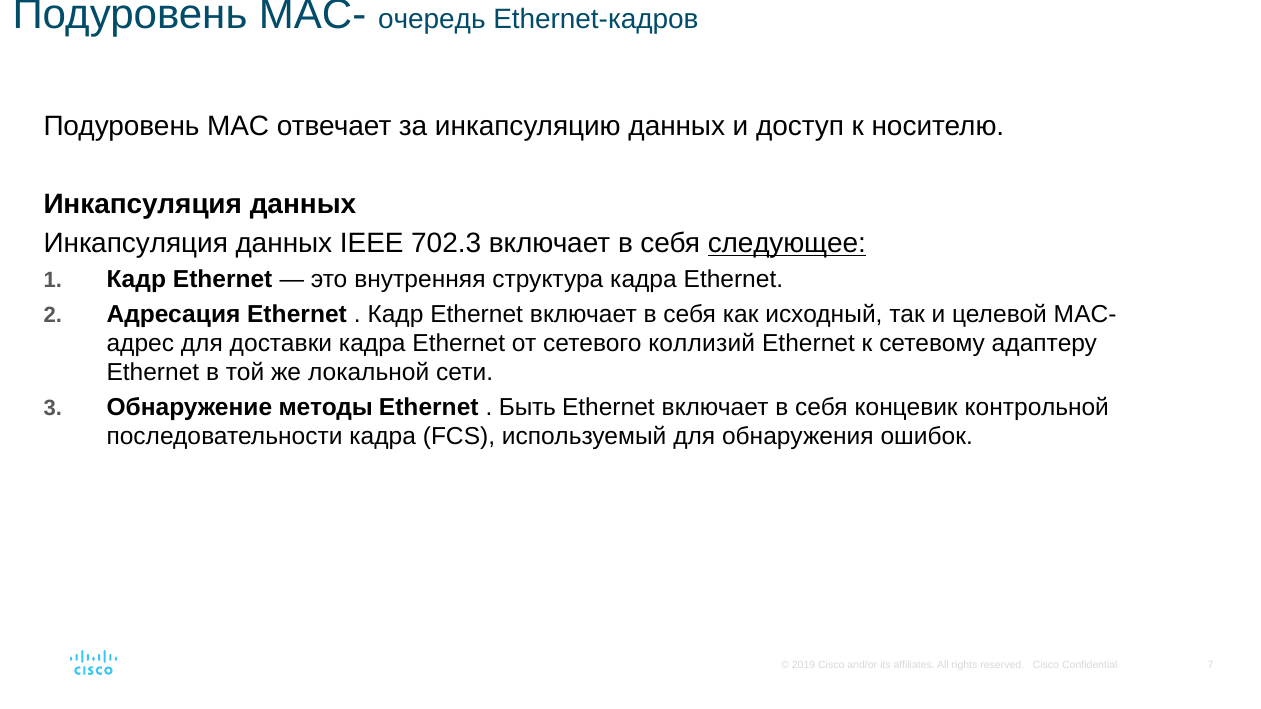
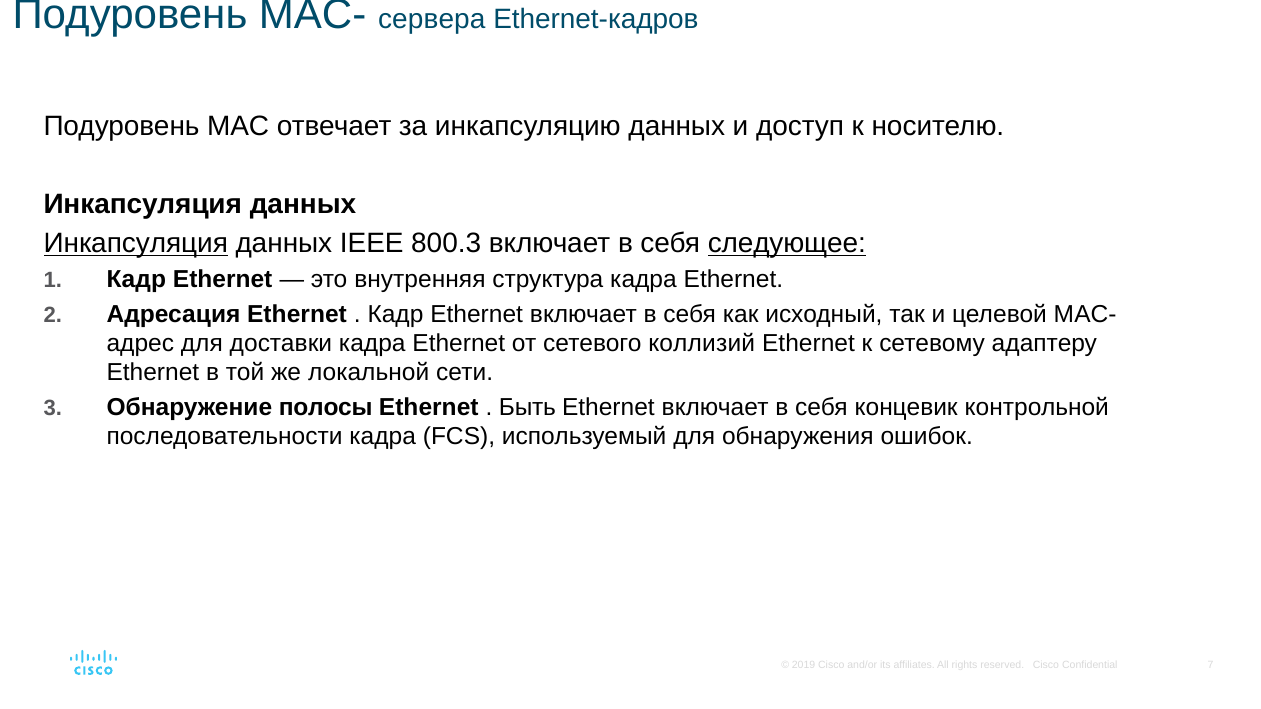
очередь: очередь -> сервера
Инкапсуляция at (136, 244) underline: none -> present
702.3: 702.3 -> 800.3
методы: методы -> полосы
